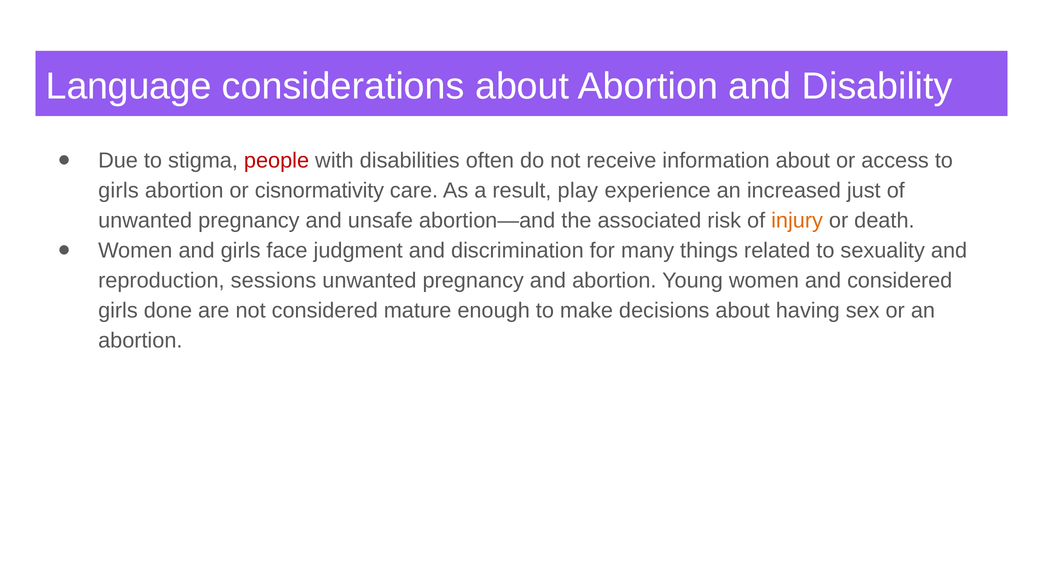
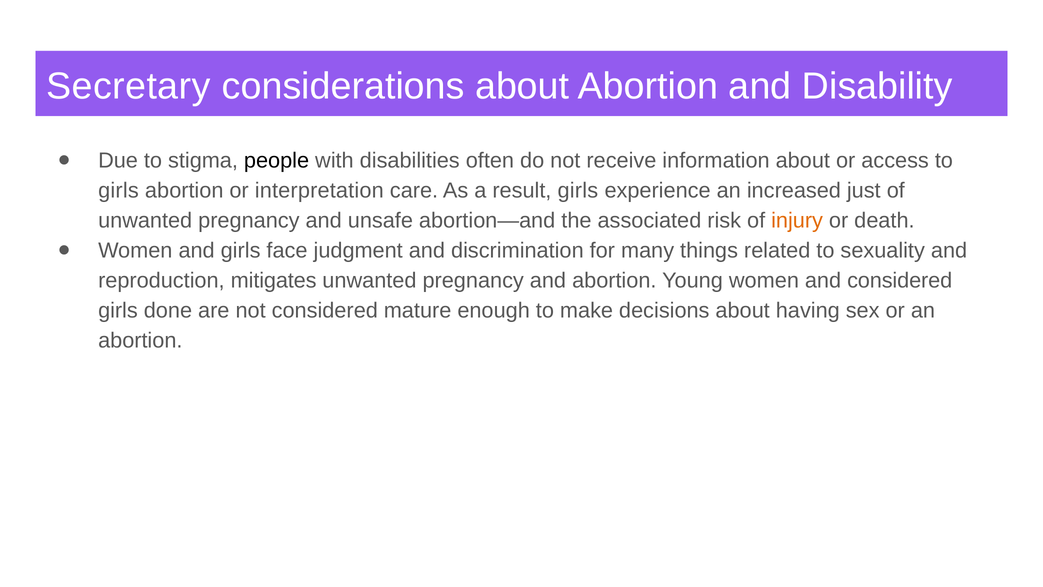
Language: Language -> Secretary
people colour: red -> black
cisnormativity: cisnormativity -> interpretation
result play: play -> girls
sessions: sessions -> mitigates
